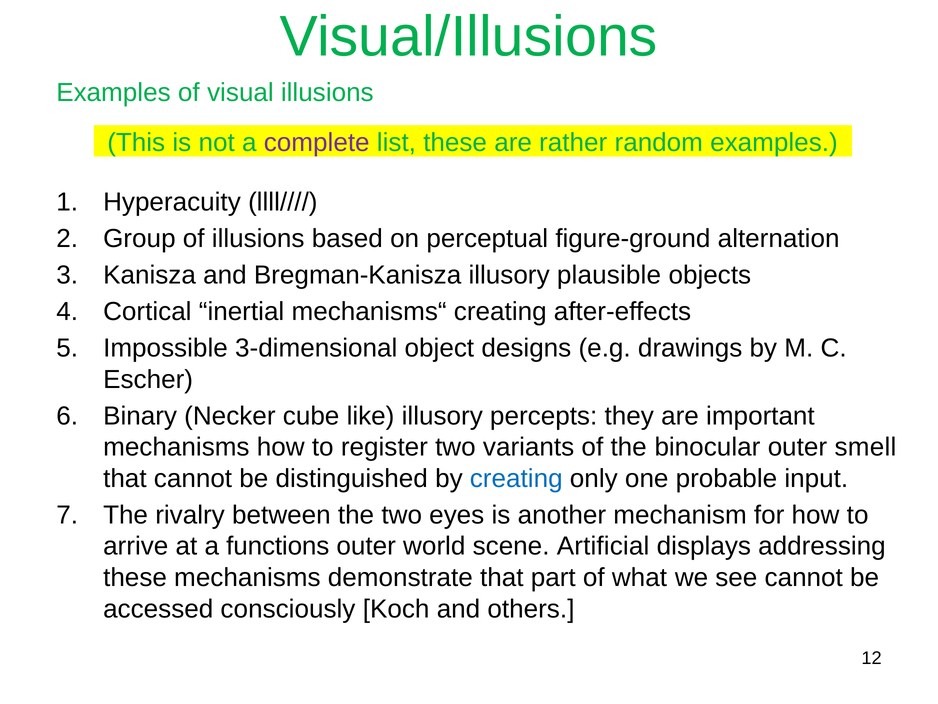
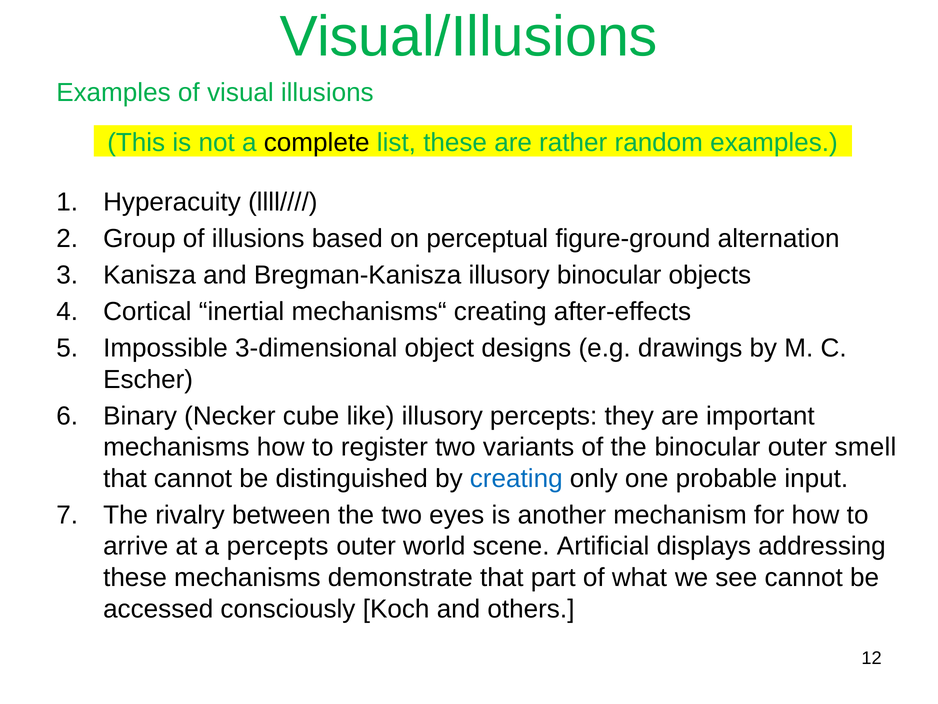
complete colour: purple -> black
illusory plausible: plausible -> binocular
a functions: functions -> percepts
